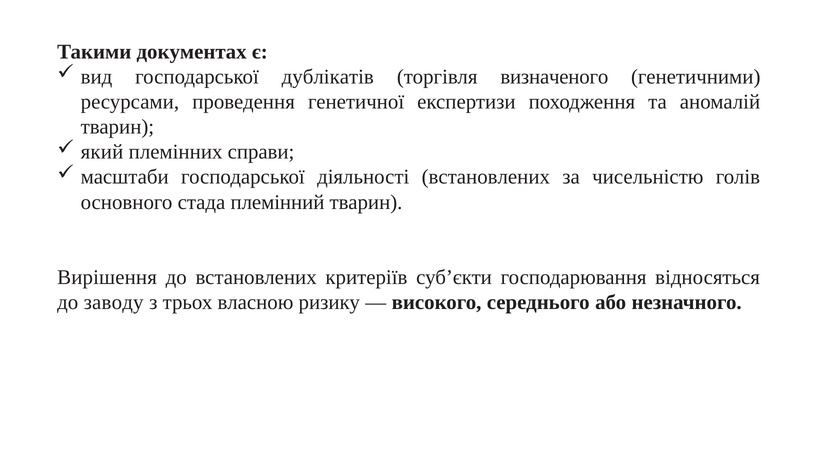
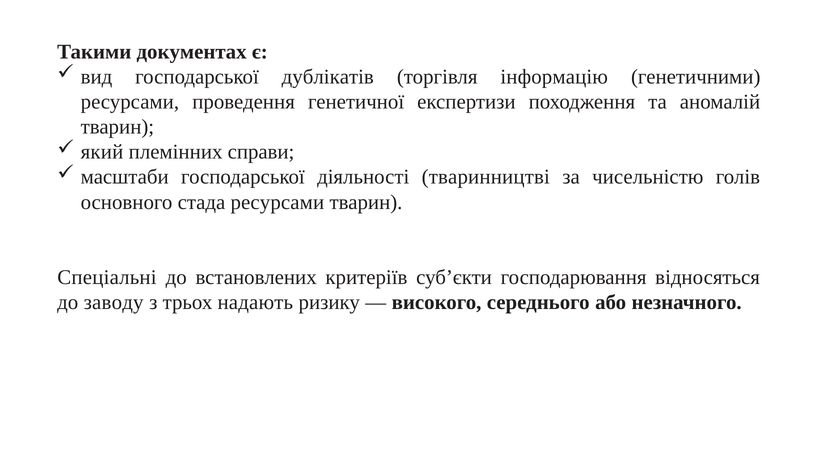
визначеного: визначеного -> інформацію
діяльності встановлених: встановлених -> тваринництві
стада племінний: племінний -> ресурсами
Вирішення: Вирішення -> Спеціальні
власною: власною -> надають
